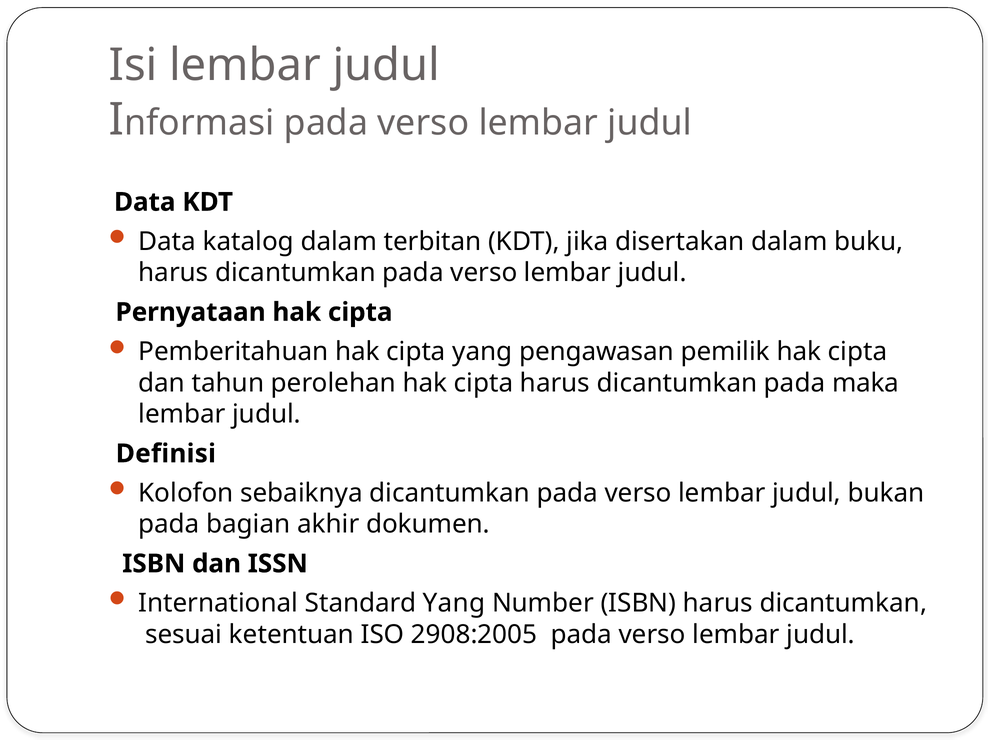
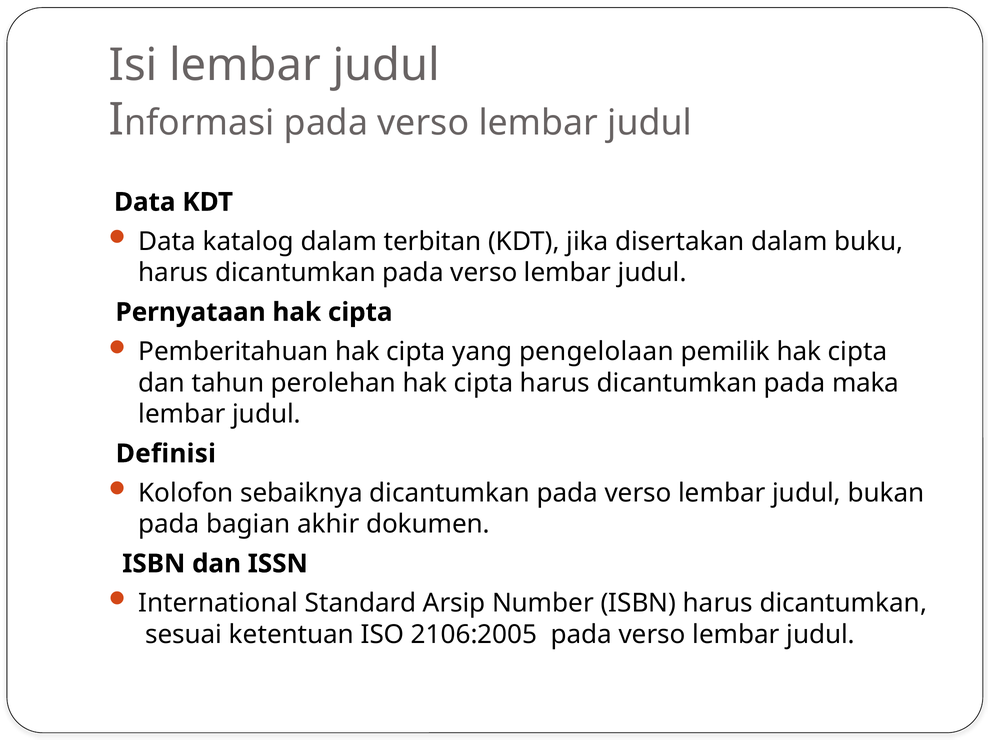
pengawasan: pengawasan -> pengelolaan
Standard Yang: Yang -> Arsip
2908:2005: 2908:2005 -> 2106:2005
